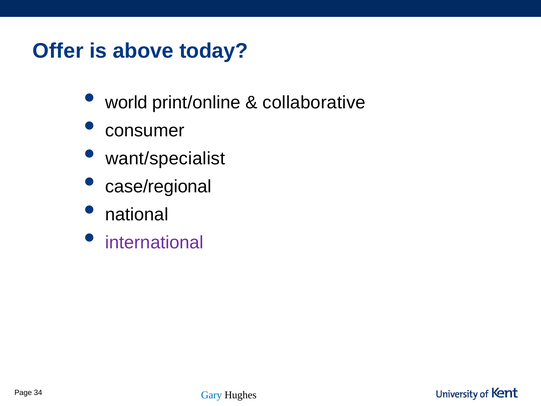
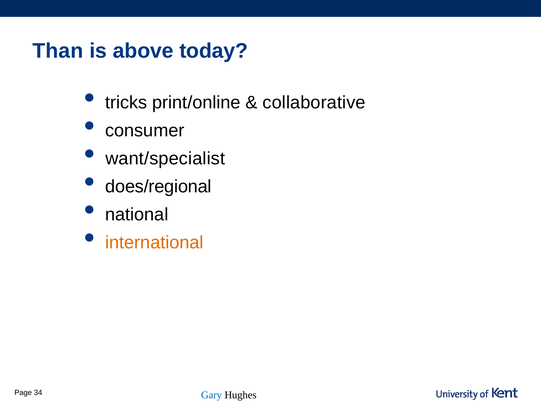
Offer: Offer -> Than
world: world -> tricks
case/regional: case/regional -> does/regional
international colour: purple -> orange
